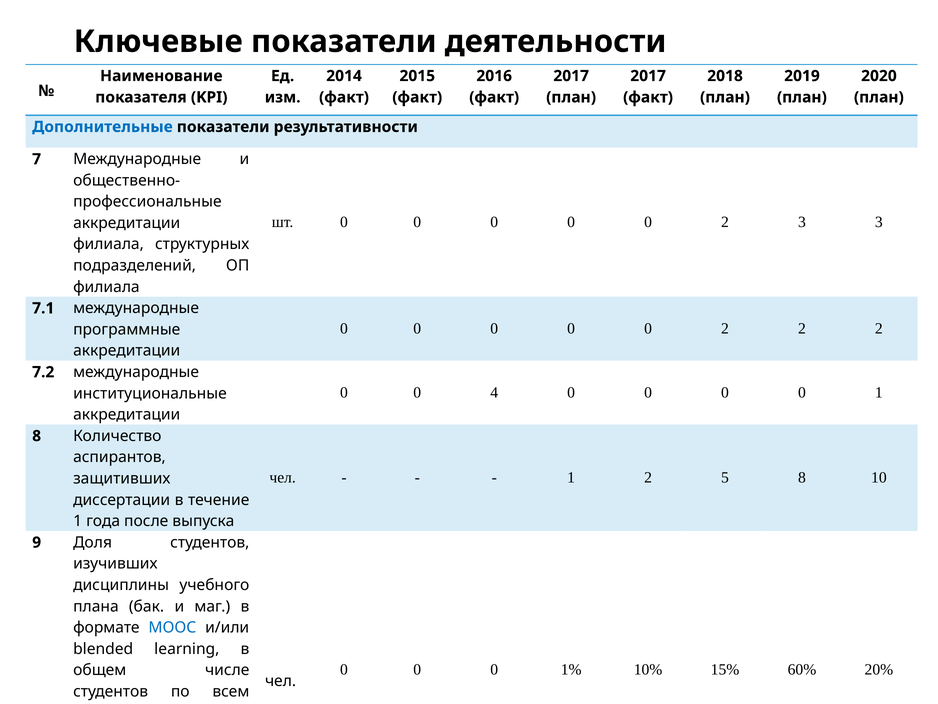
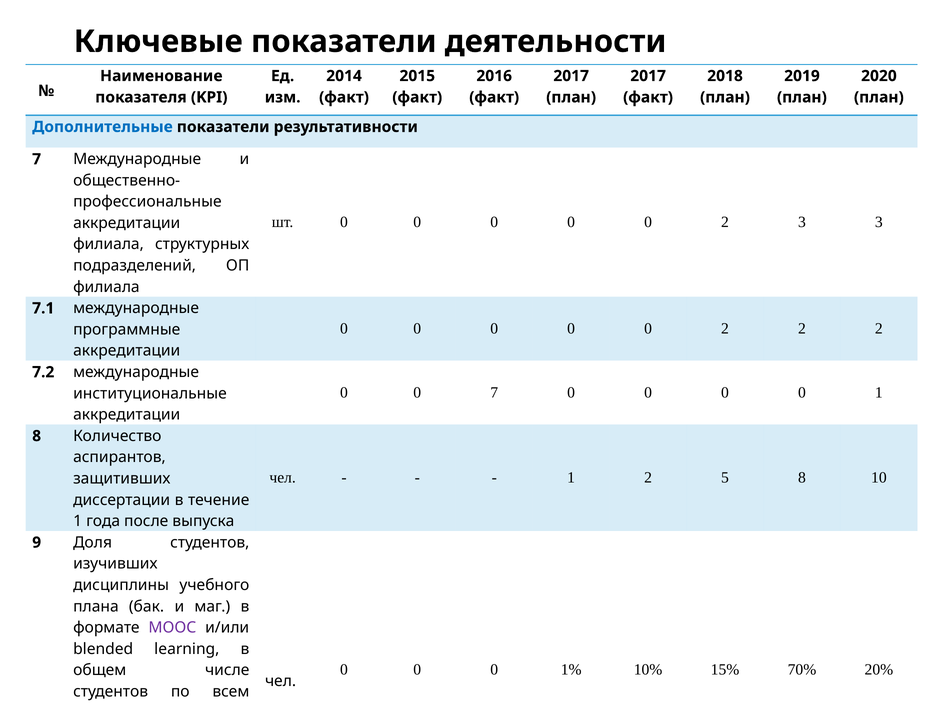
0 4: 4 -> 7
МООС colour: blue -> purple
60%: 60% -> 70%
